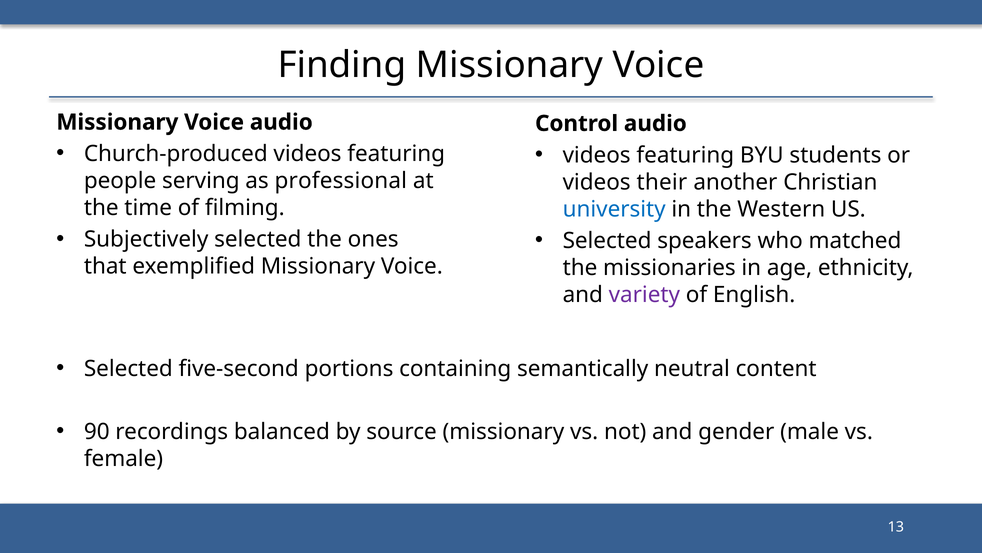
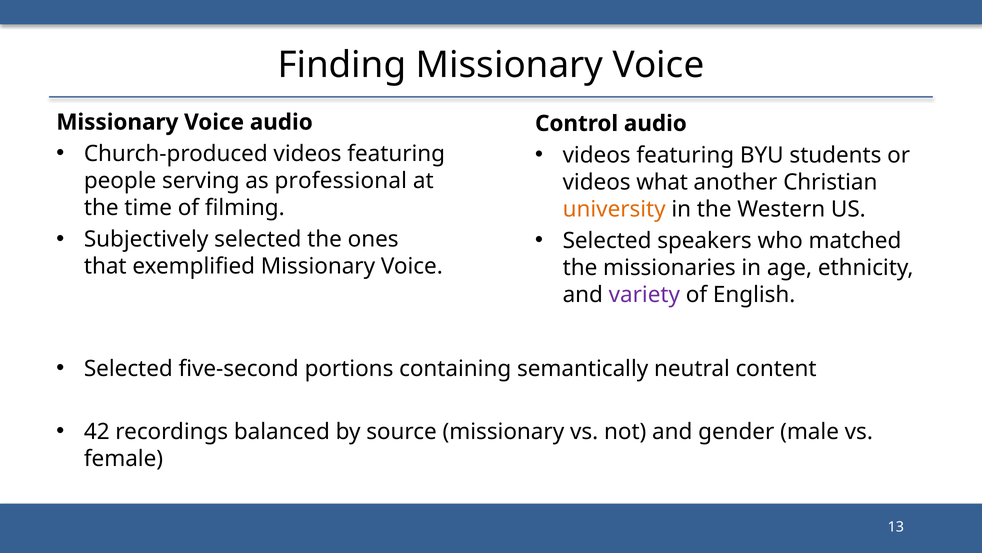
their: their -> what
university colour: blue -> orange
90: 90 -> 42
